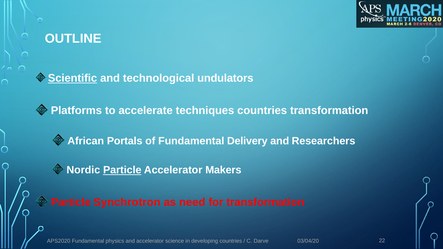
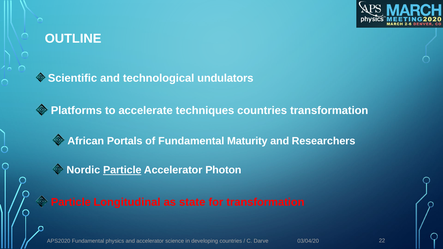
Scientific underline: present -> none
Delivery: Delivery -> Maturity
Makers: Makers -> Photon
Synchrotron: Synchrotron -> Longitudinal
need: need -> state
